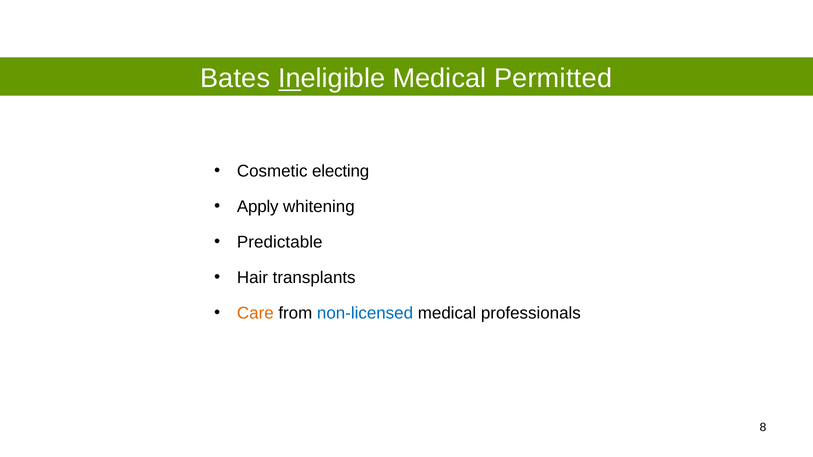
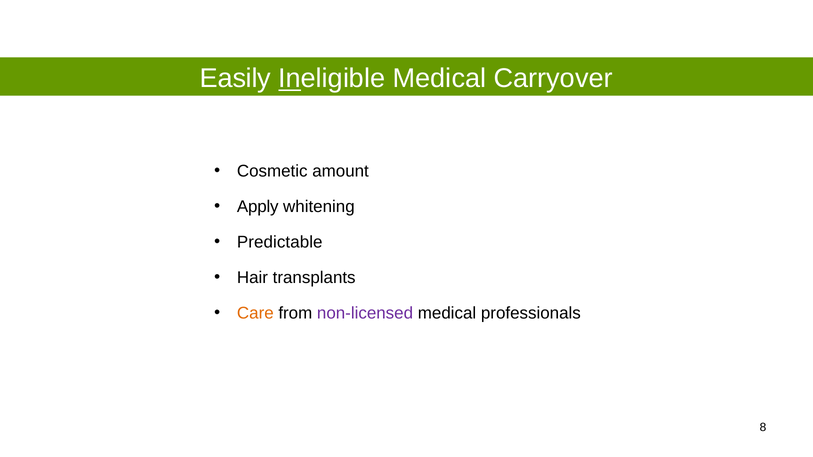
Bates: Bates -> Easily
Permitted: Permitted -> Carryover
electing: electing -> amount
non-licensed colour: blue -> purple
